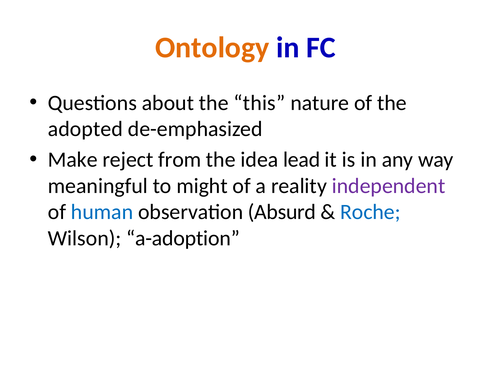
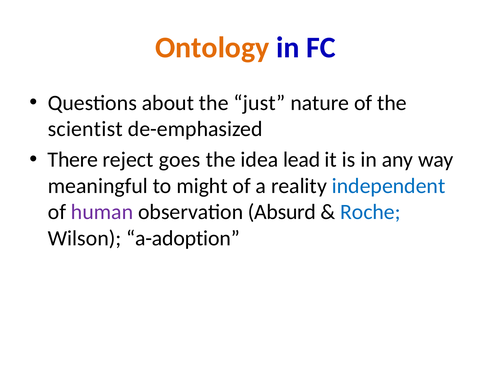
this: this -> just
adopted: adopted -> scientist
Make: Make -> There
from: from -> goes
independent colour: purple -> blue
human colour: blue -> purple
